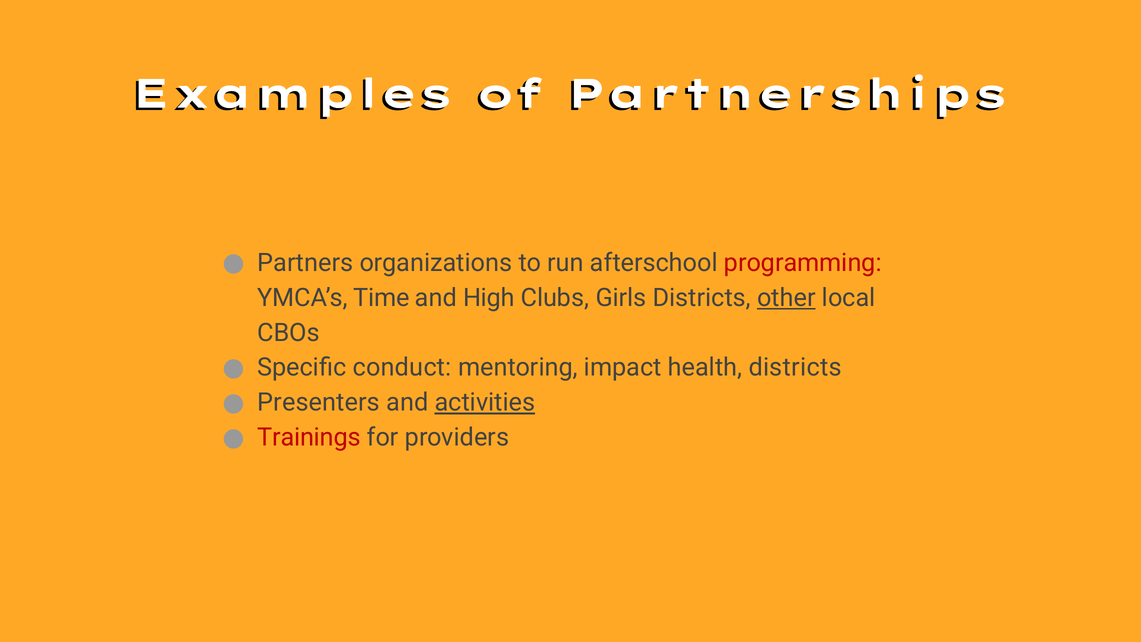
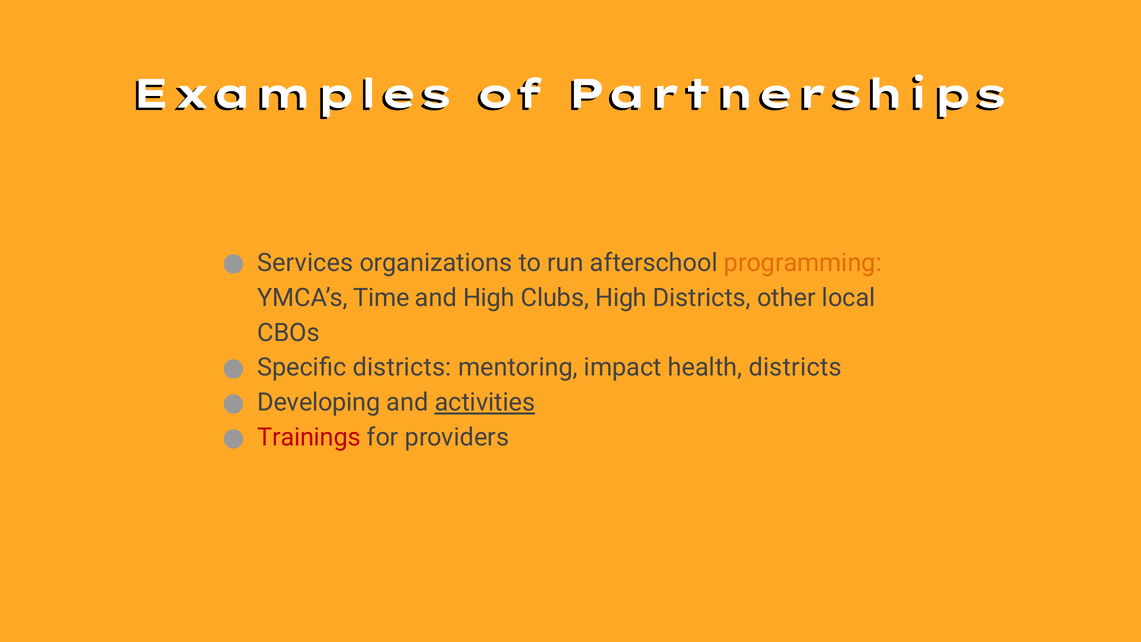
Partners: Partners -> Services
programming colour: red -> orange
Clubs Girls: Girls -> High
other underline: present -> none
Specific conduct: conduct -> districts
Presenters: Presenters -> Developing
